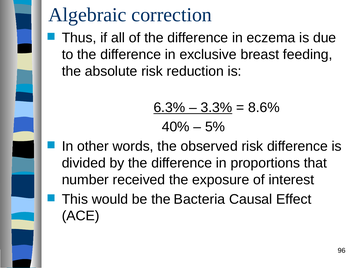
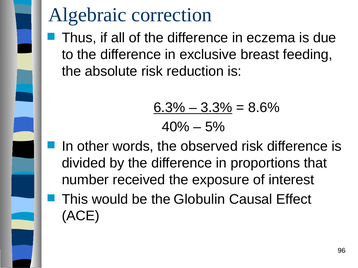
Bacteria: Bacteria -> Globulin
